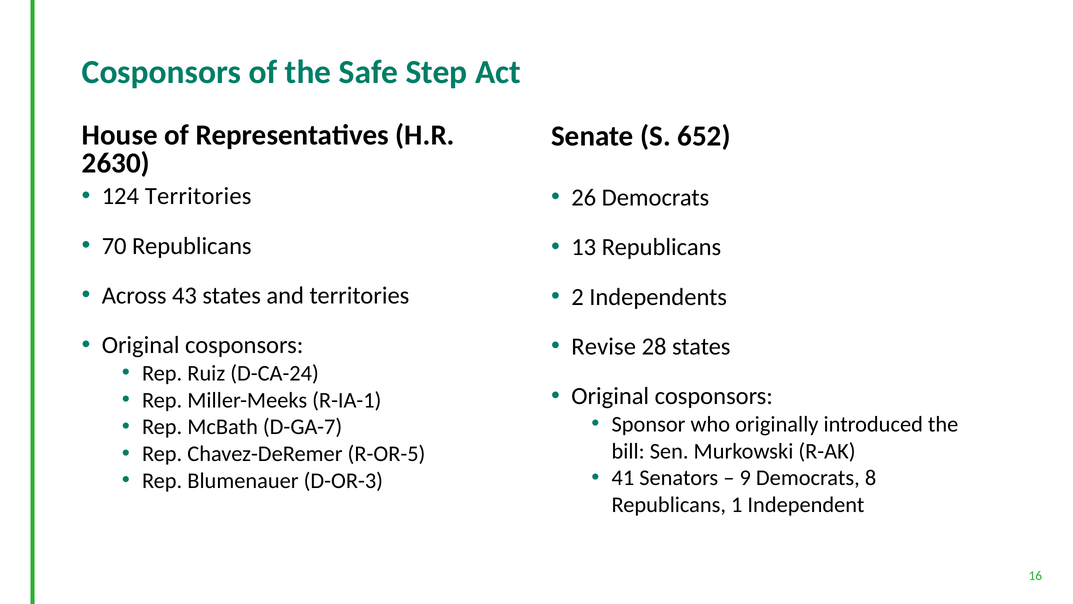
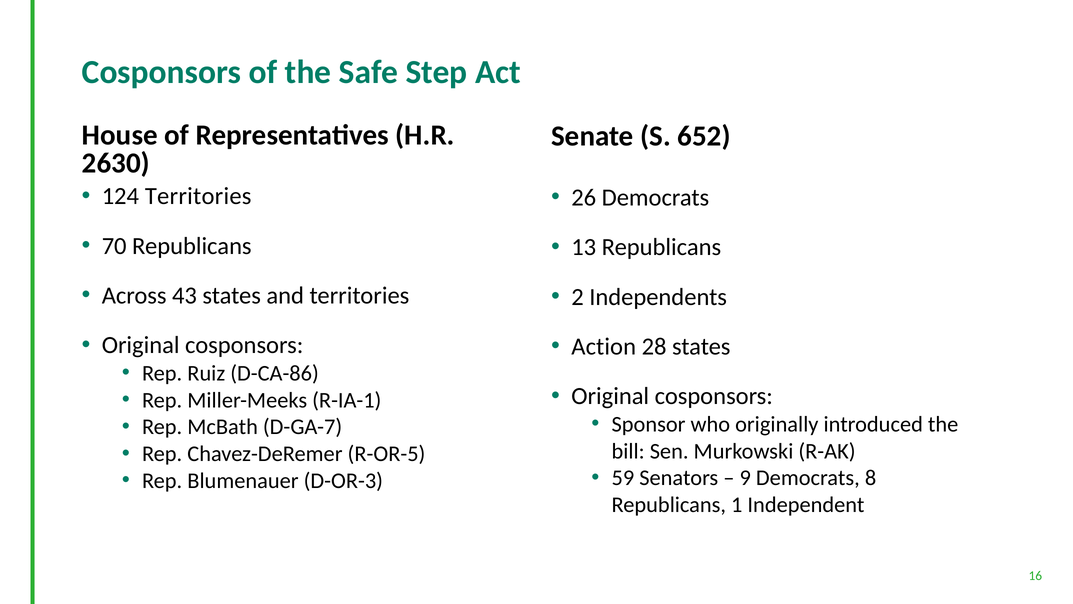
Revise: Revise -> Action
D-CA-24: D-CA-24 -> D-CA-86
41: 41 -> 59
